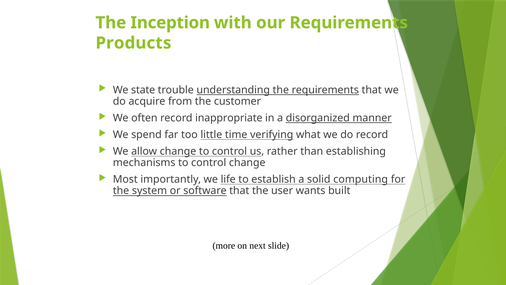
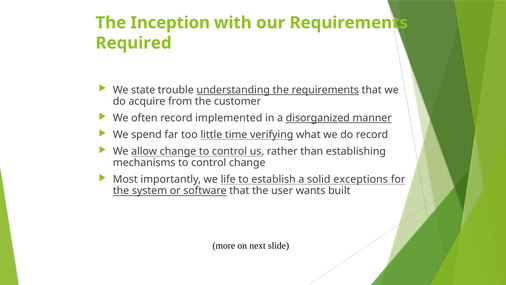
Products: Products -> Required
inappropriate: inappropriate -> implemented
computing: computing -> exceptions
